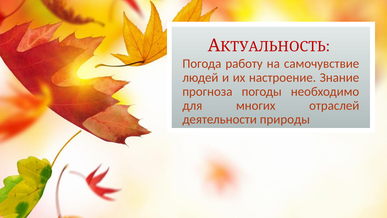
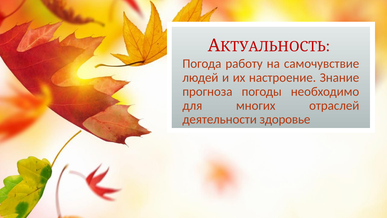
природы: природы -> здоровье
